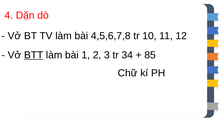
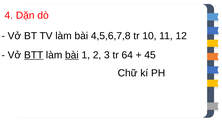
bài at (72, 55) underline: none -> present
34: 34 -> 64
85: 85 -> 45
